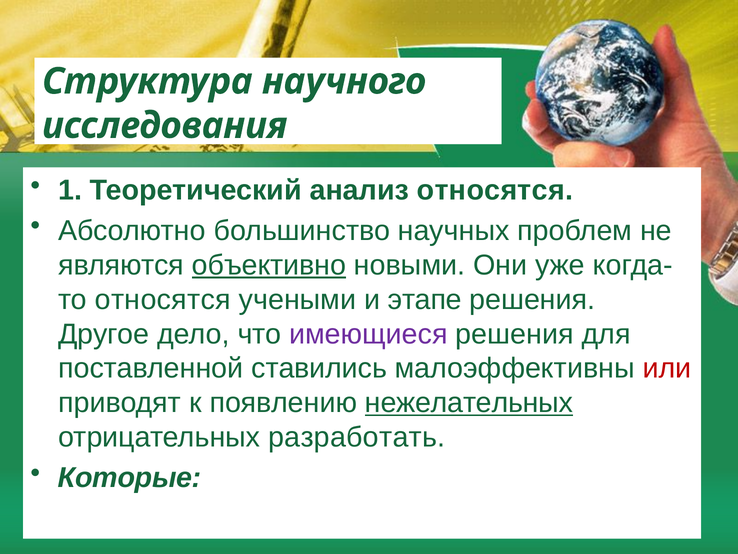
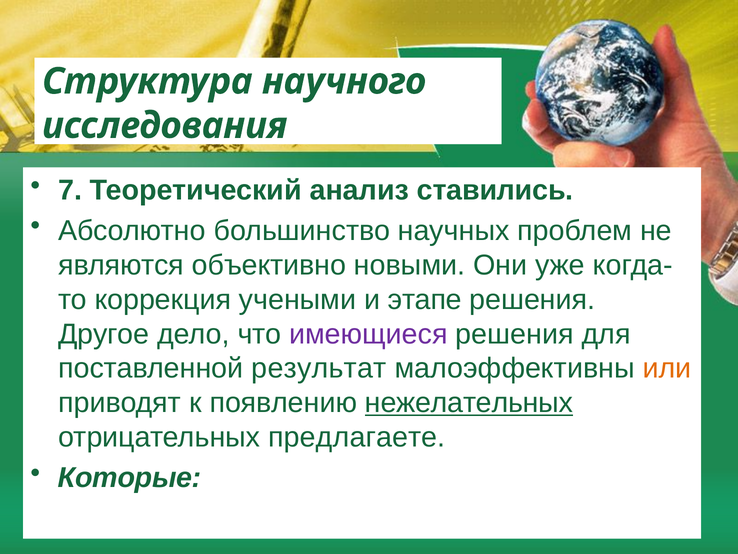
1: 1 -> 7
анализ относятся: относятся -> ставились
объективно underline: present -> none
относятся at (163, 299): относятся -> коррекция
ставились: ставились -> результат
или colour: red -> orange
разработать: разработать -> предлагаете
